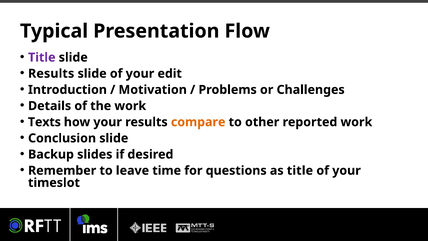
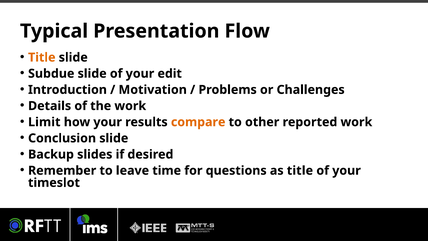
Title at (42, 57) colour: purple -> orange
Results at (51, 74): Results -> Subdue
Texts: Texts -> Limit
